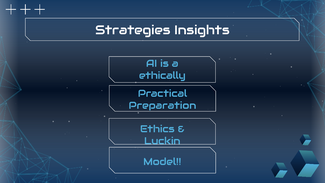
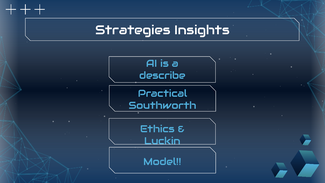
ethically: ethically -> describe
Preparation: Preparation -> Southworth
